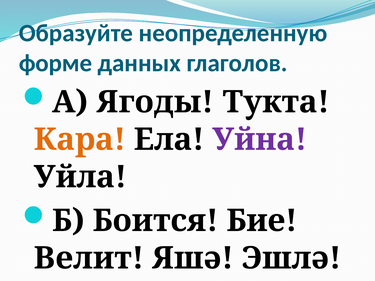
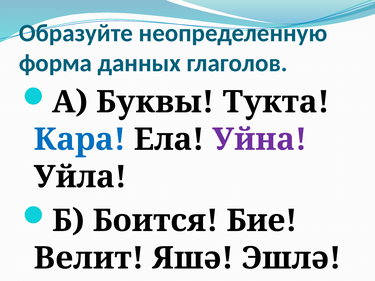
форме: форме -> форма
Ягоды: Ягоды -> Буквы
Кара colour: orange -> blue
